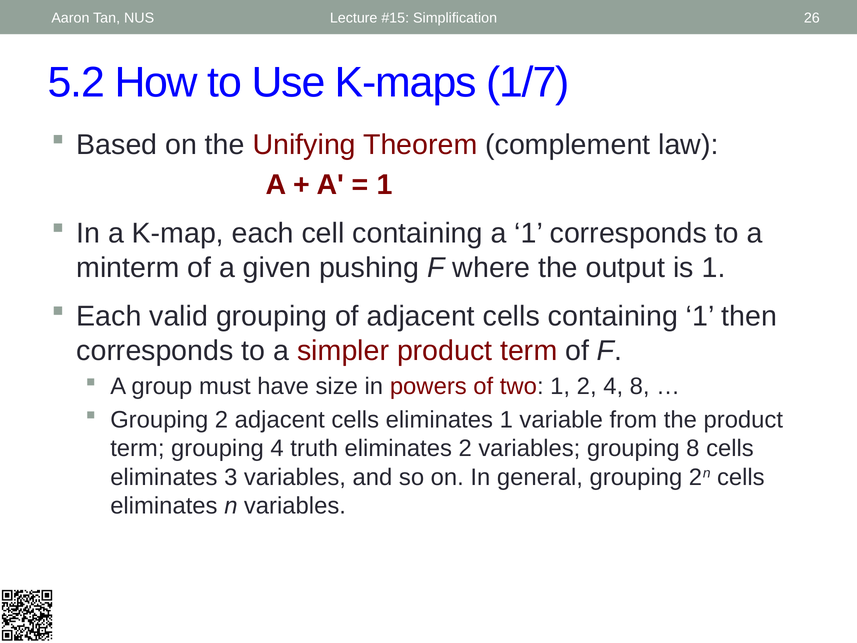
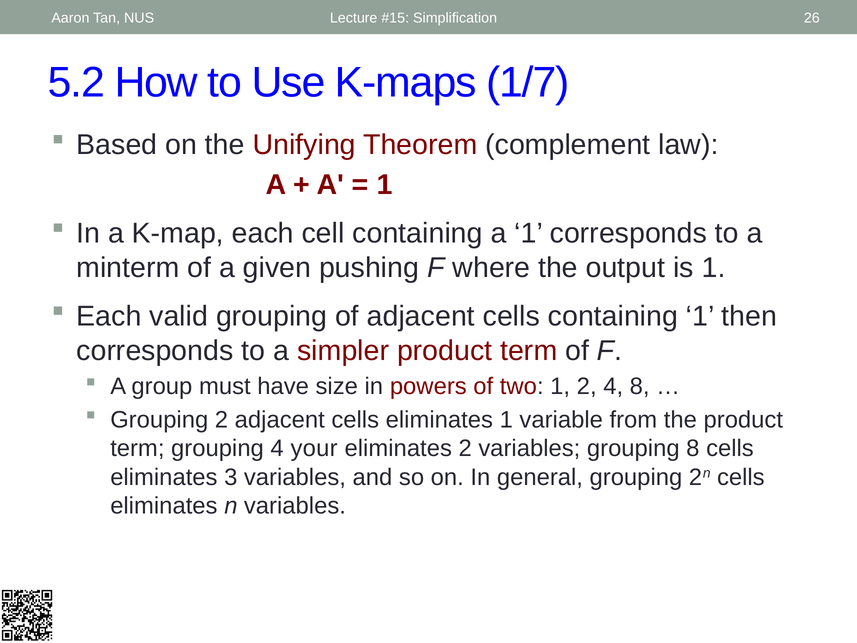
truth: truth -> your
